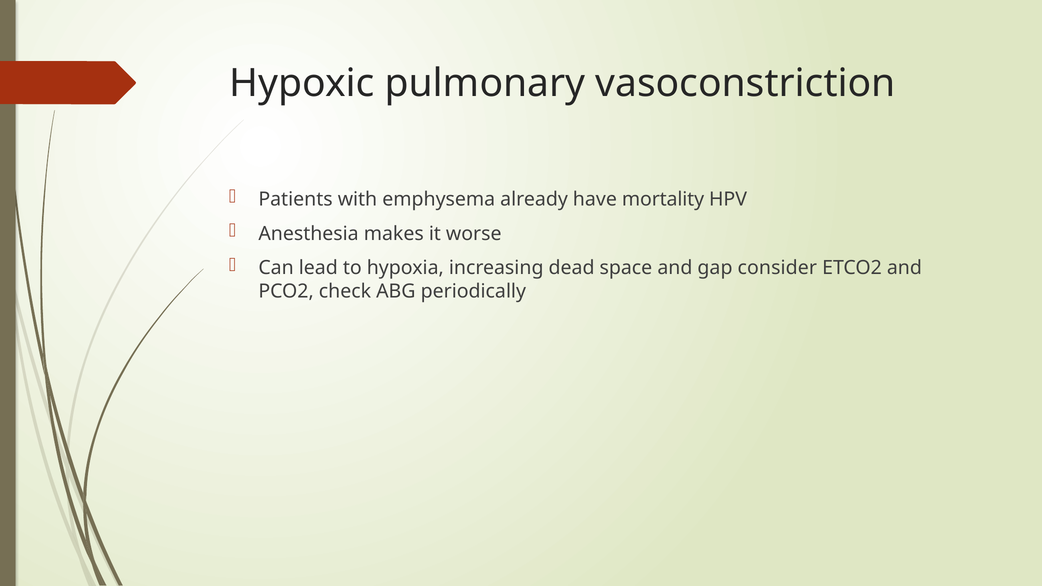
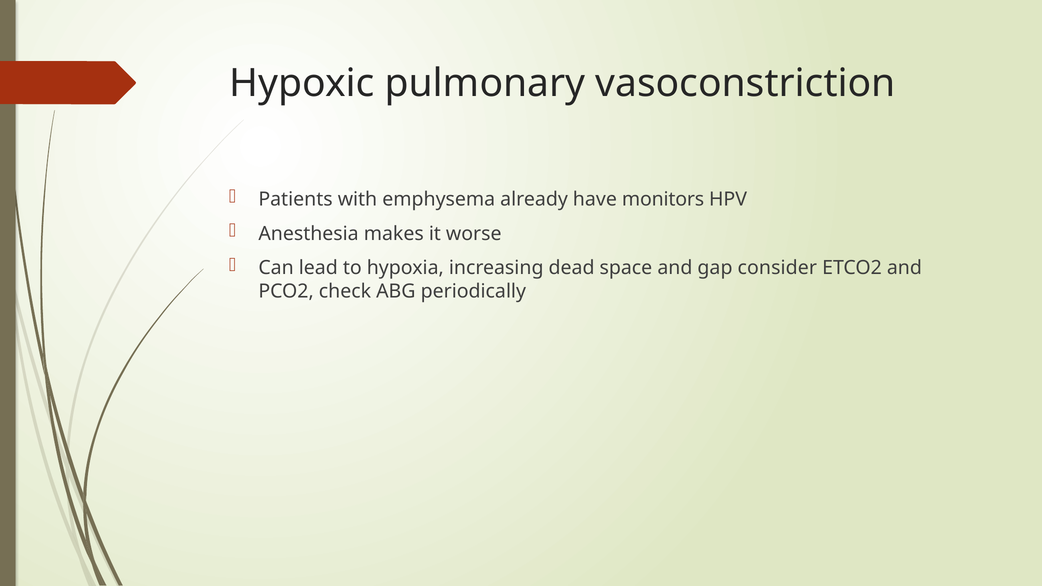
mortality: mortality -> monitors
